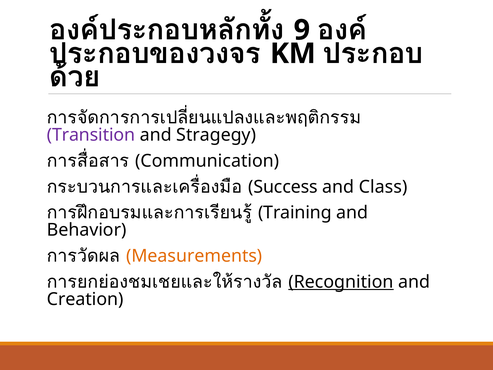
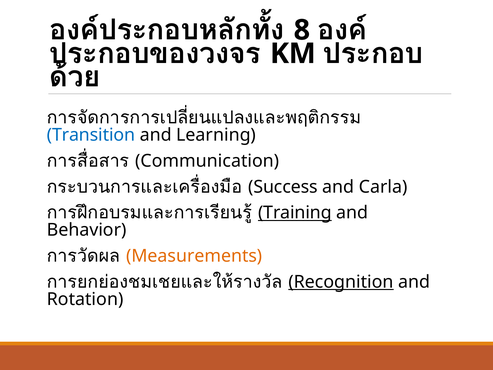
9: 9 -> 8
Transition colour: purple -> blue
Stragegy: Stragegy -> Learning
Class: Class -> Carla
Training underline: none -> present
Creation: Creation -> Rotation
